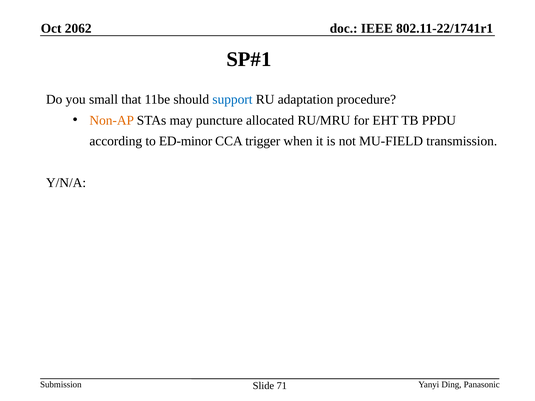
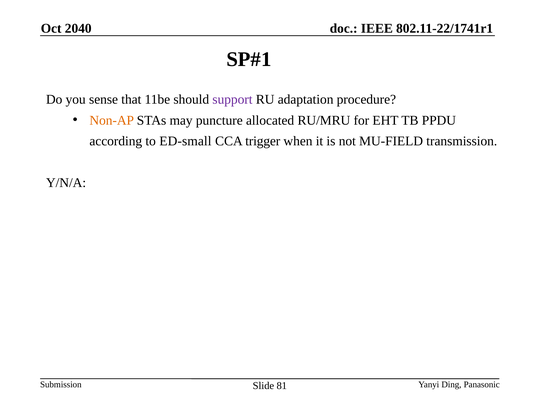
2062: 2062 -> 2040
small: small -> sense
support colour: blue -> purple
ED-minor: ED-minor -> ED-small
71: 71 -> 81
